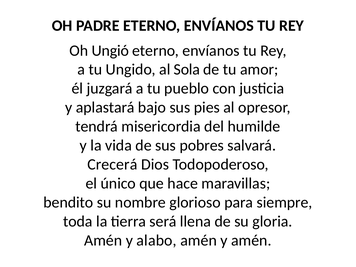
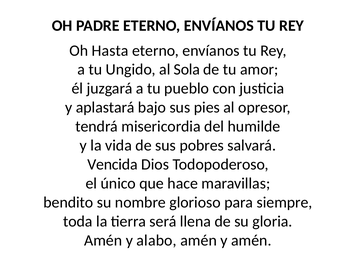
Ungió: Ungió -> Hasta
Crecerá: Crecerá -> Vencida
